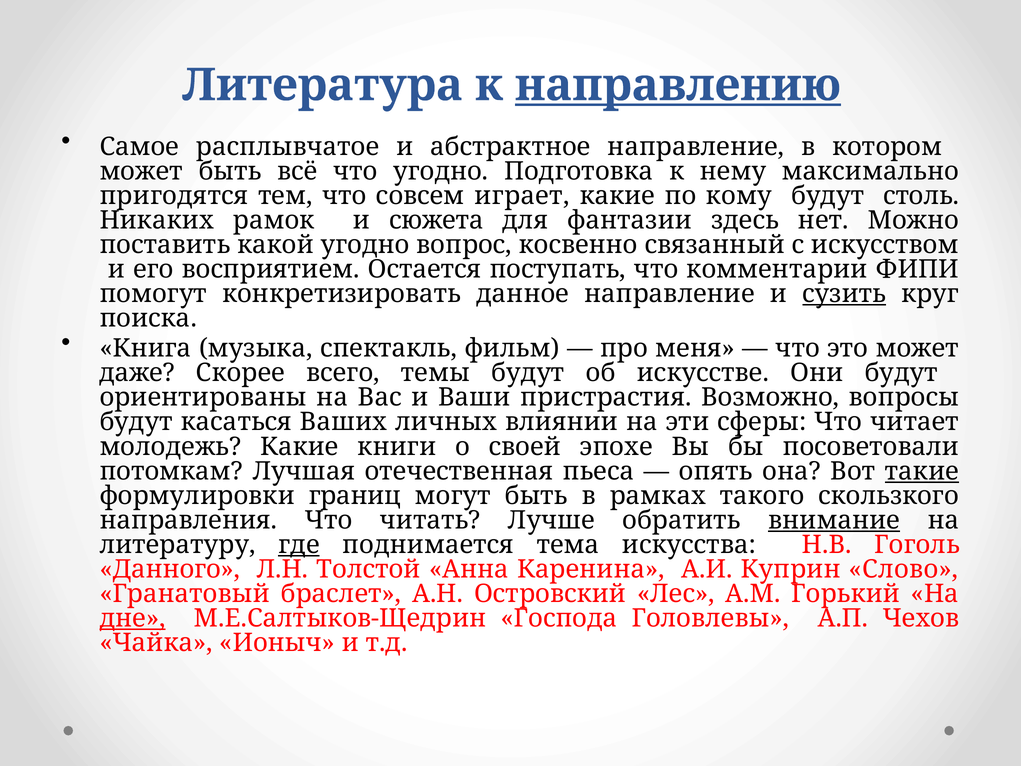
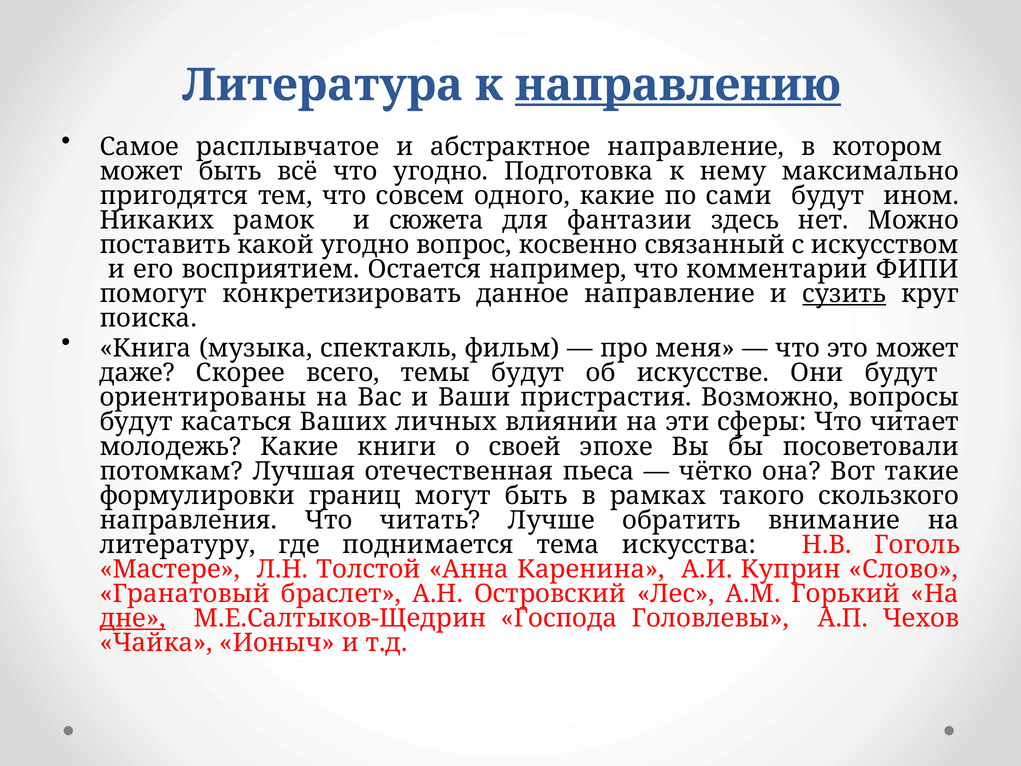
играет: играет -> одного
кому: кому -> сами
столь: столь -> ином
поступать: поступать -> например
опять: опять -> чётко
такие underline: present -> none
внимание underline: present -> none
где underline: present -> none
Данного: Данного -> Мастере
